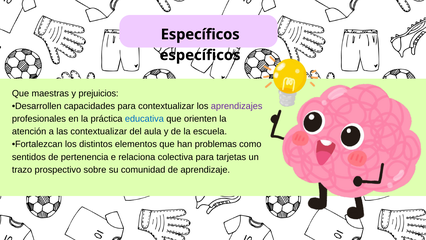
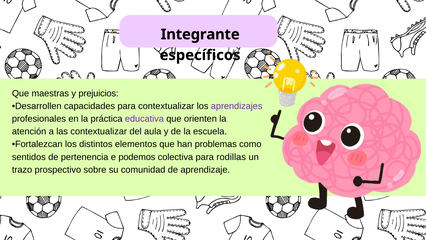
Específicos at (200, 34): Específicos -> Integrante
educativa colour: blue -> purple
relaciona: relaciona -> podemos
tarjetas: tarjetas -> rodillas
